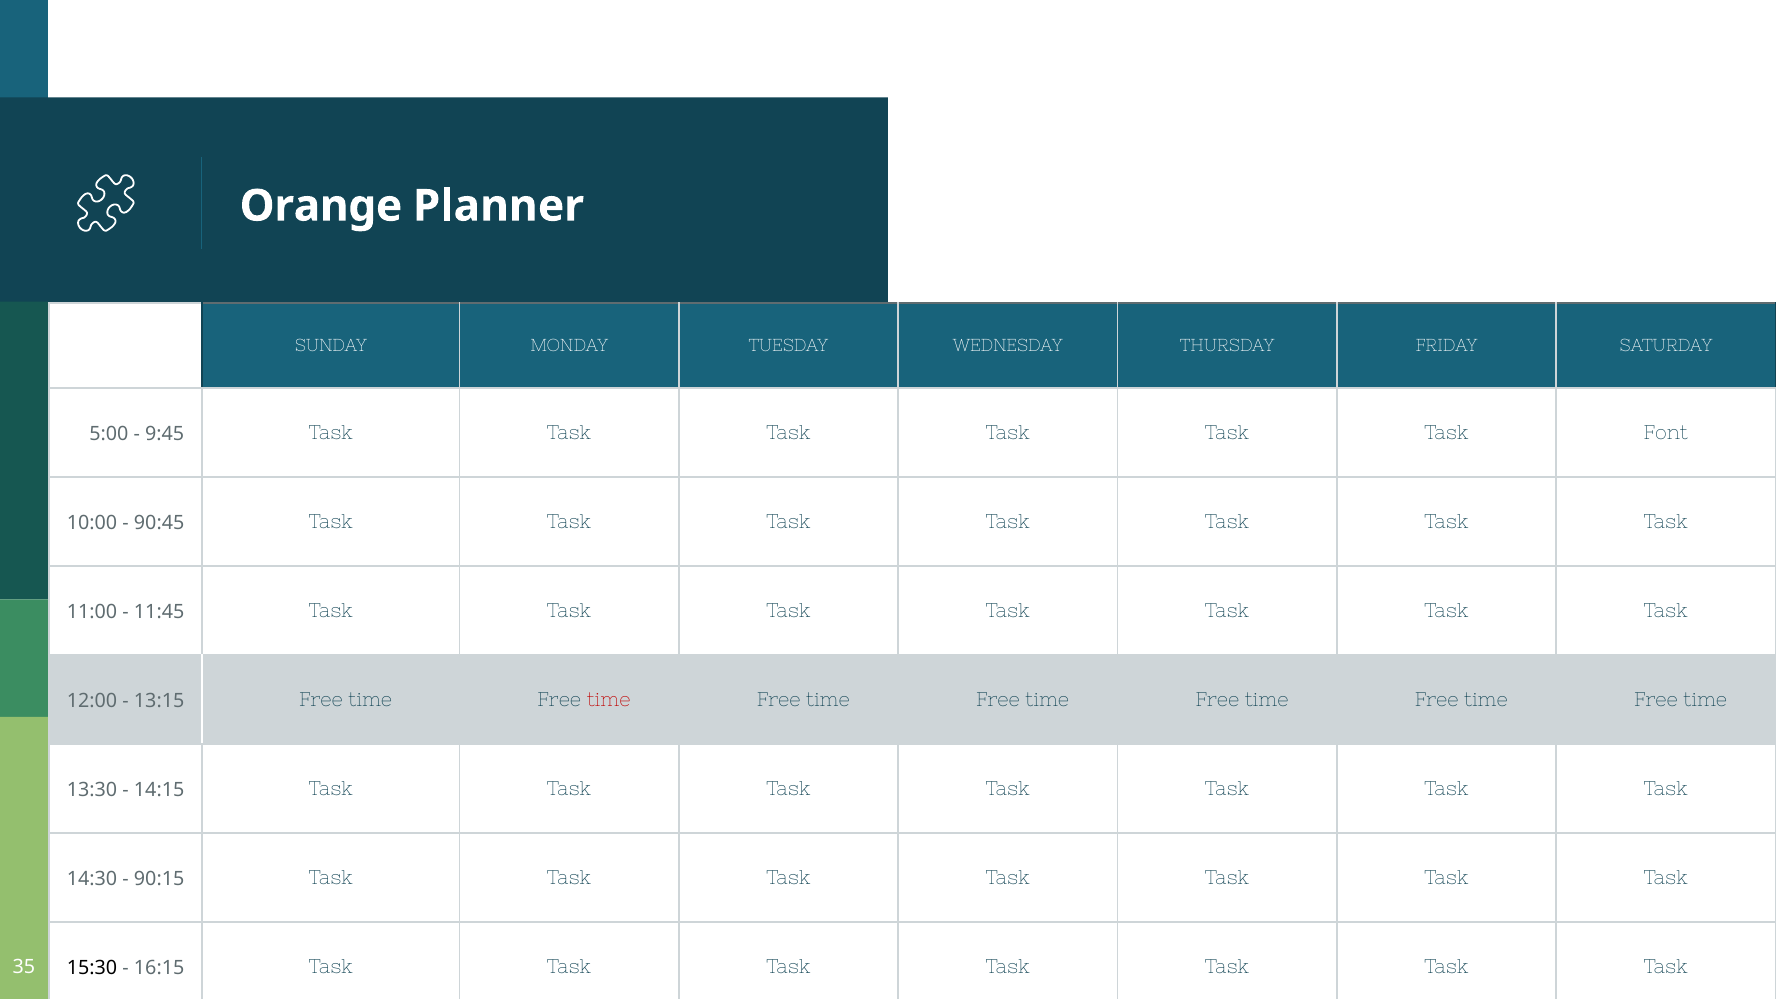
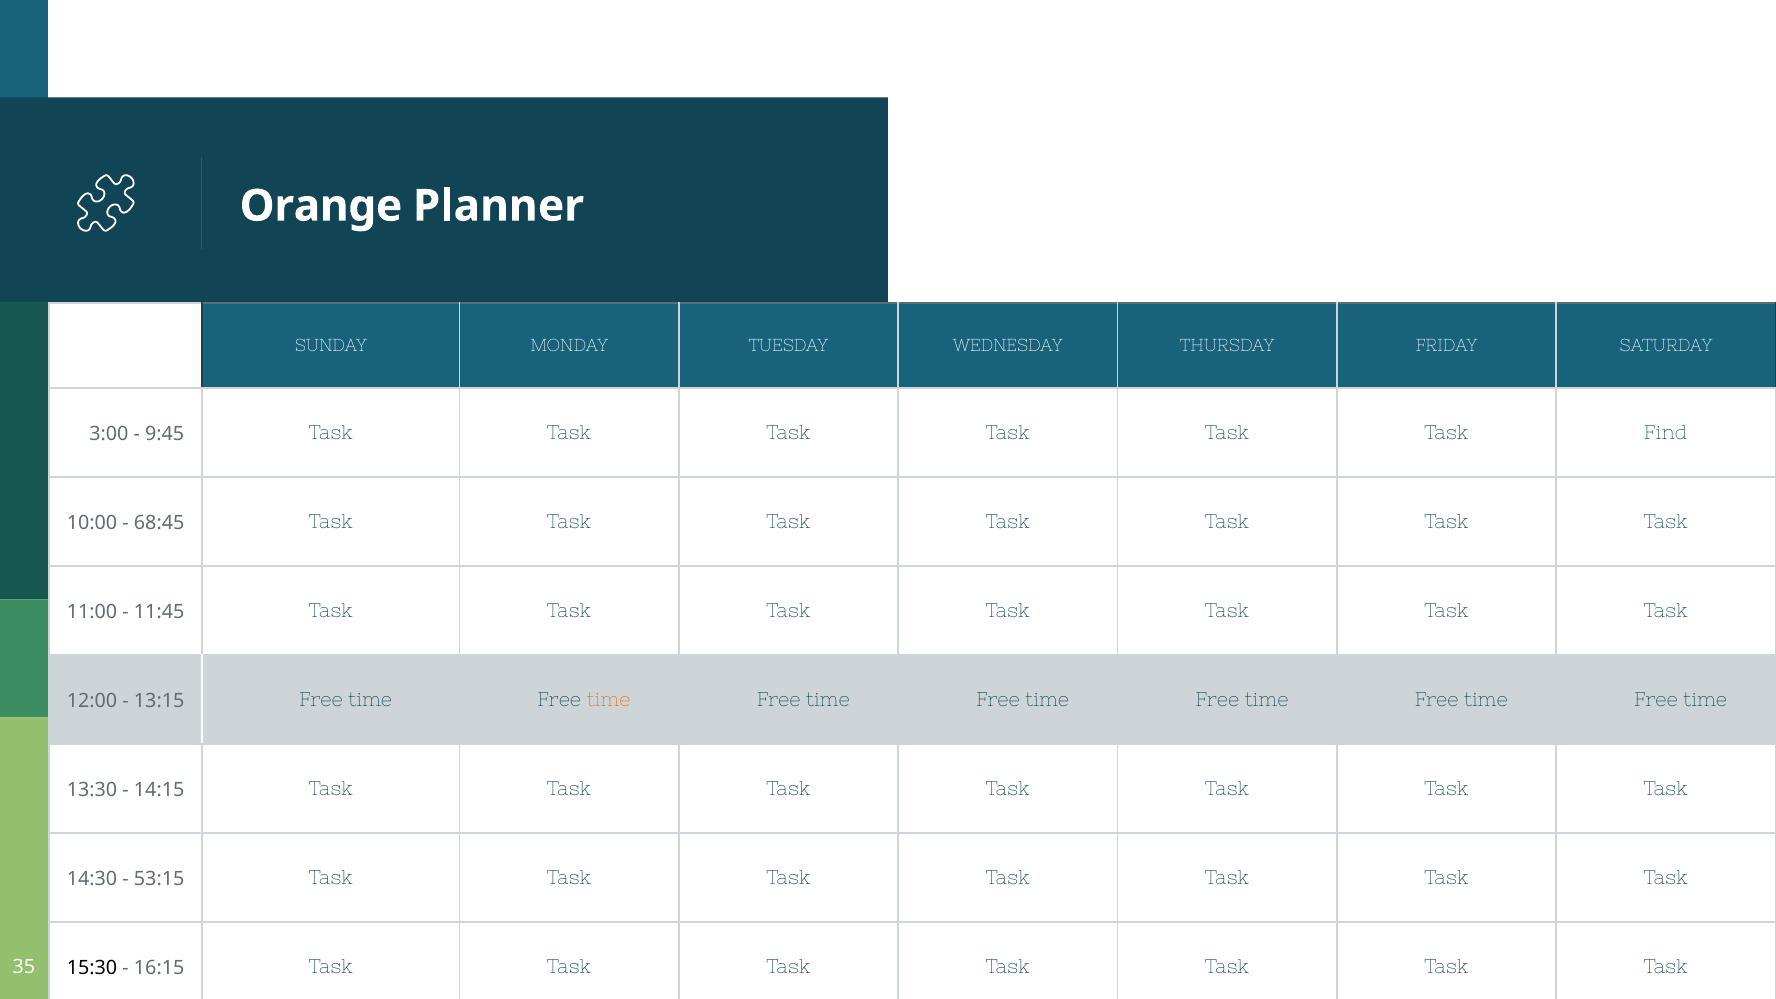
5:00: 5:00 -> 3:00
Font: Font -> Find
90:45: 90:45 -> 68:45
time at (609, 700) colour: red -> orange
90:15: 90:15 -> 53:15
